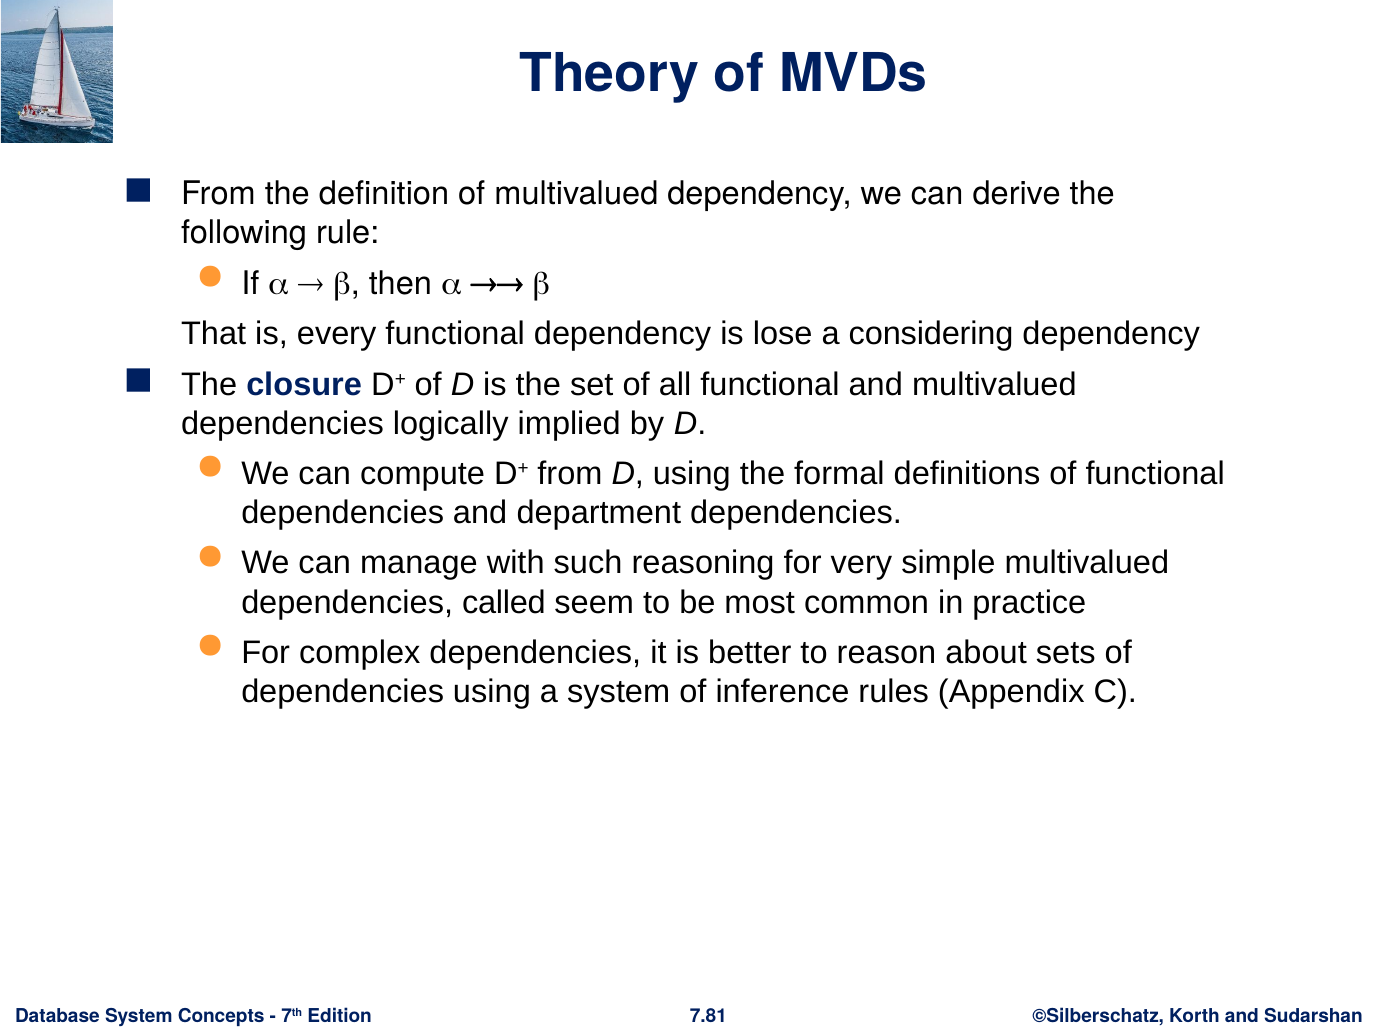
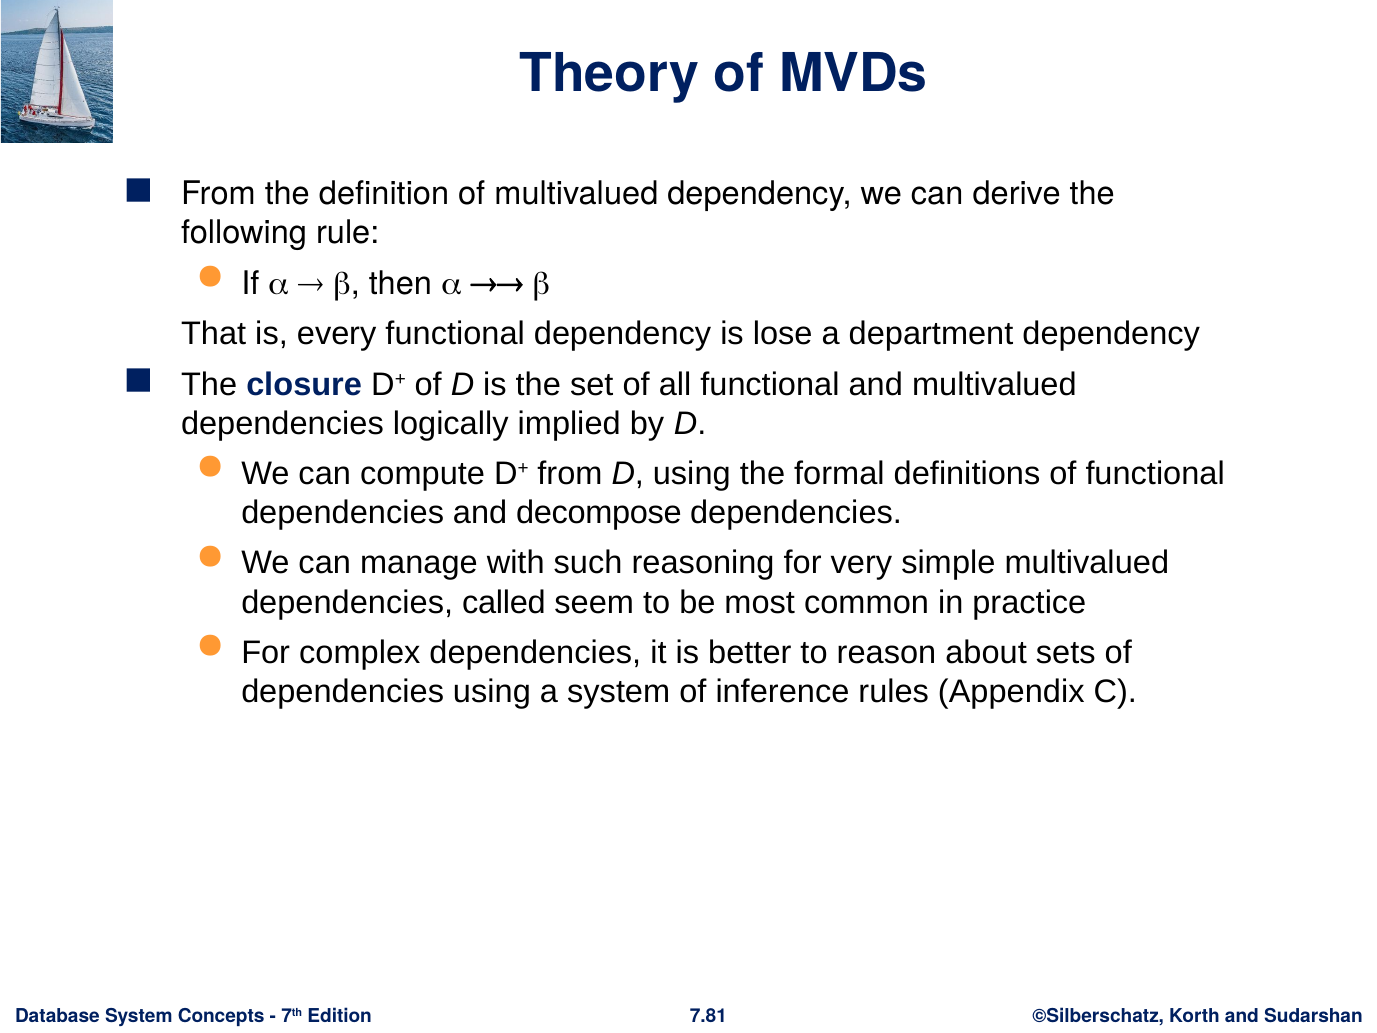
considering: considering -> department
department: department -> decompose
